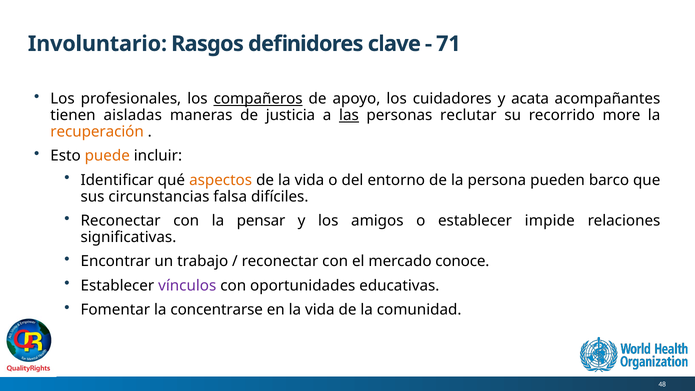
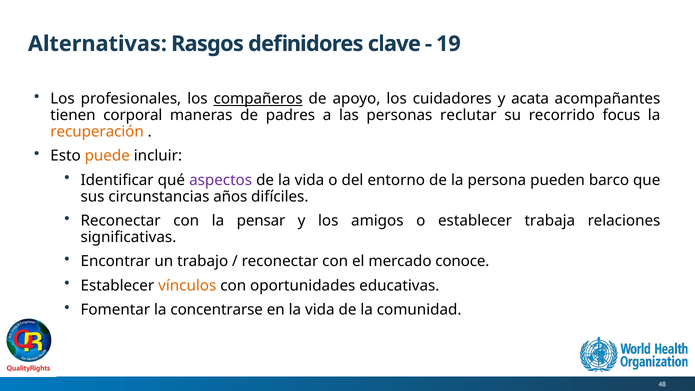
Involuntario: Involuntario -> Alternativas
71: 71 -> 19
aisladas: aisladas -> corporal
justicia: justicia -> padres
las underline: present -> none
more: more -> focus
aspectos colour: orange -> purple
falsa: falsa -> años
impide: impide -> trabaja
vínculos colour: purple -> orange
